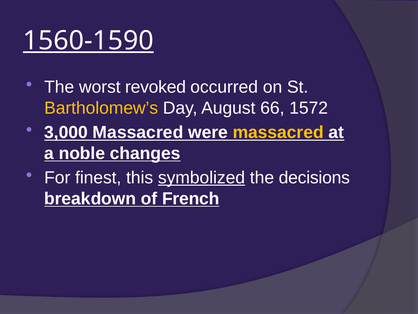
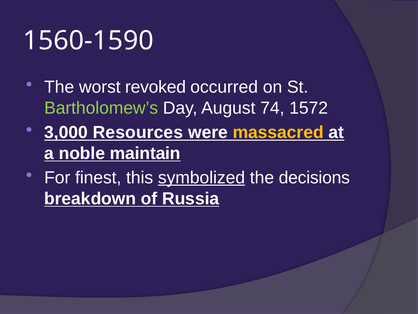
1560-1590 underline: present -> none
Bartholomew’s colour: yellow -> light green
66: 66 -> 74
3,000 Massacred: Massacred -> Resources
changes: changes -> maintain
French: French -> Russia
